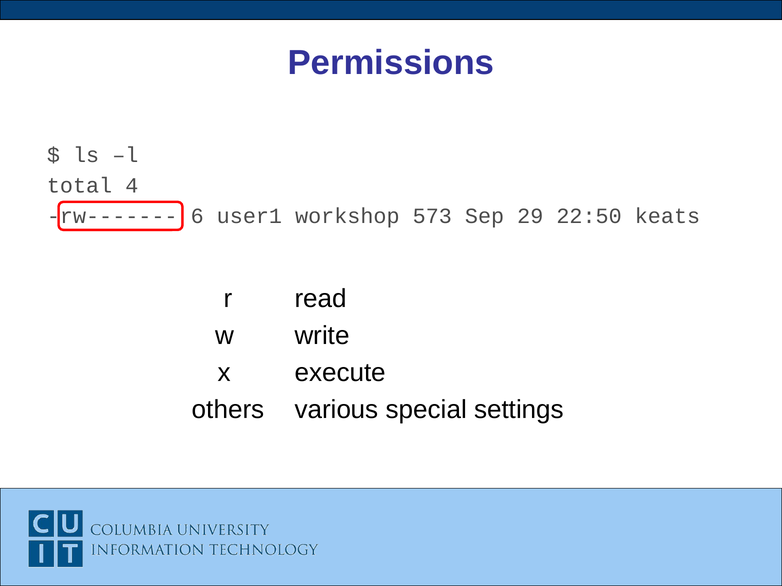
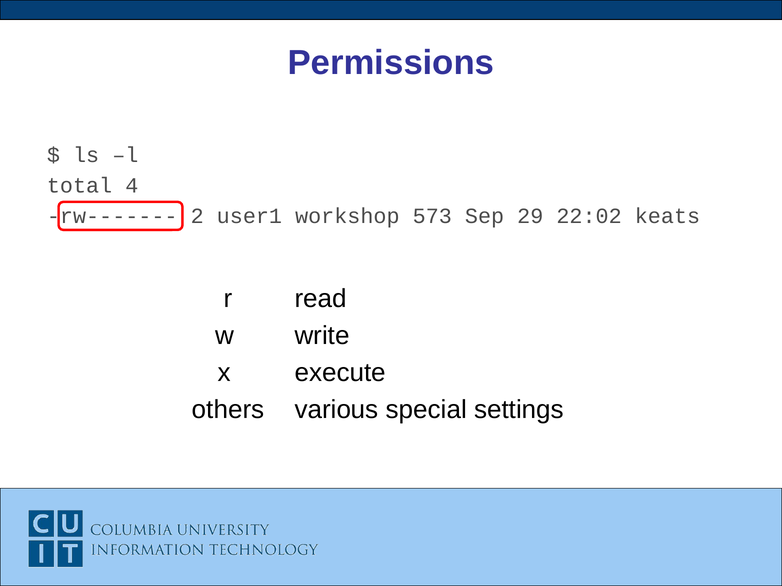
6: 6 -> 2
22:50: 22:50 -> 22:02
